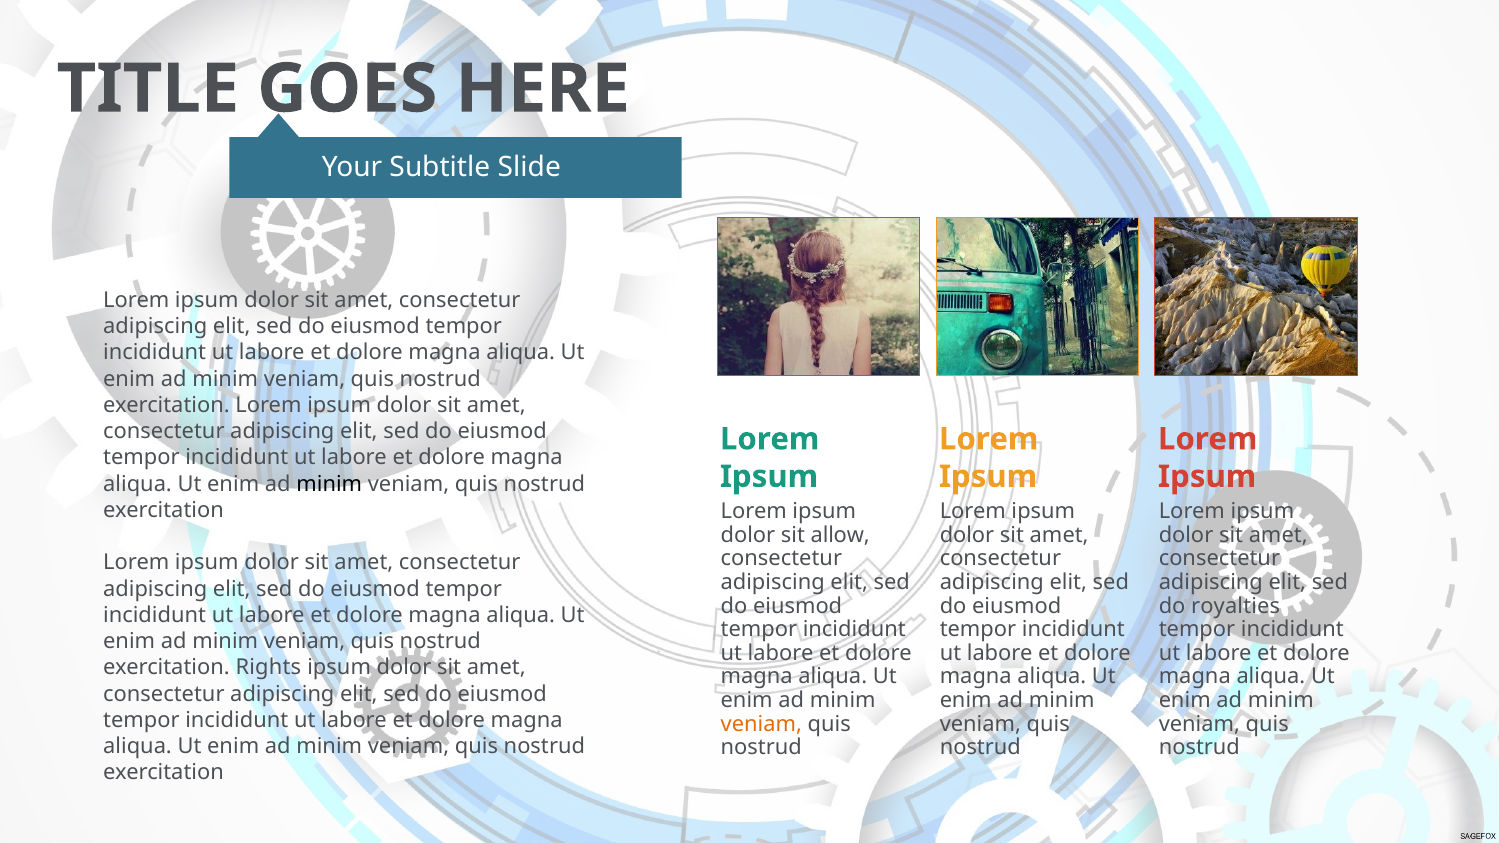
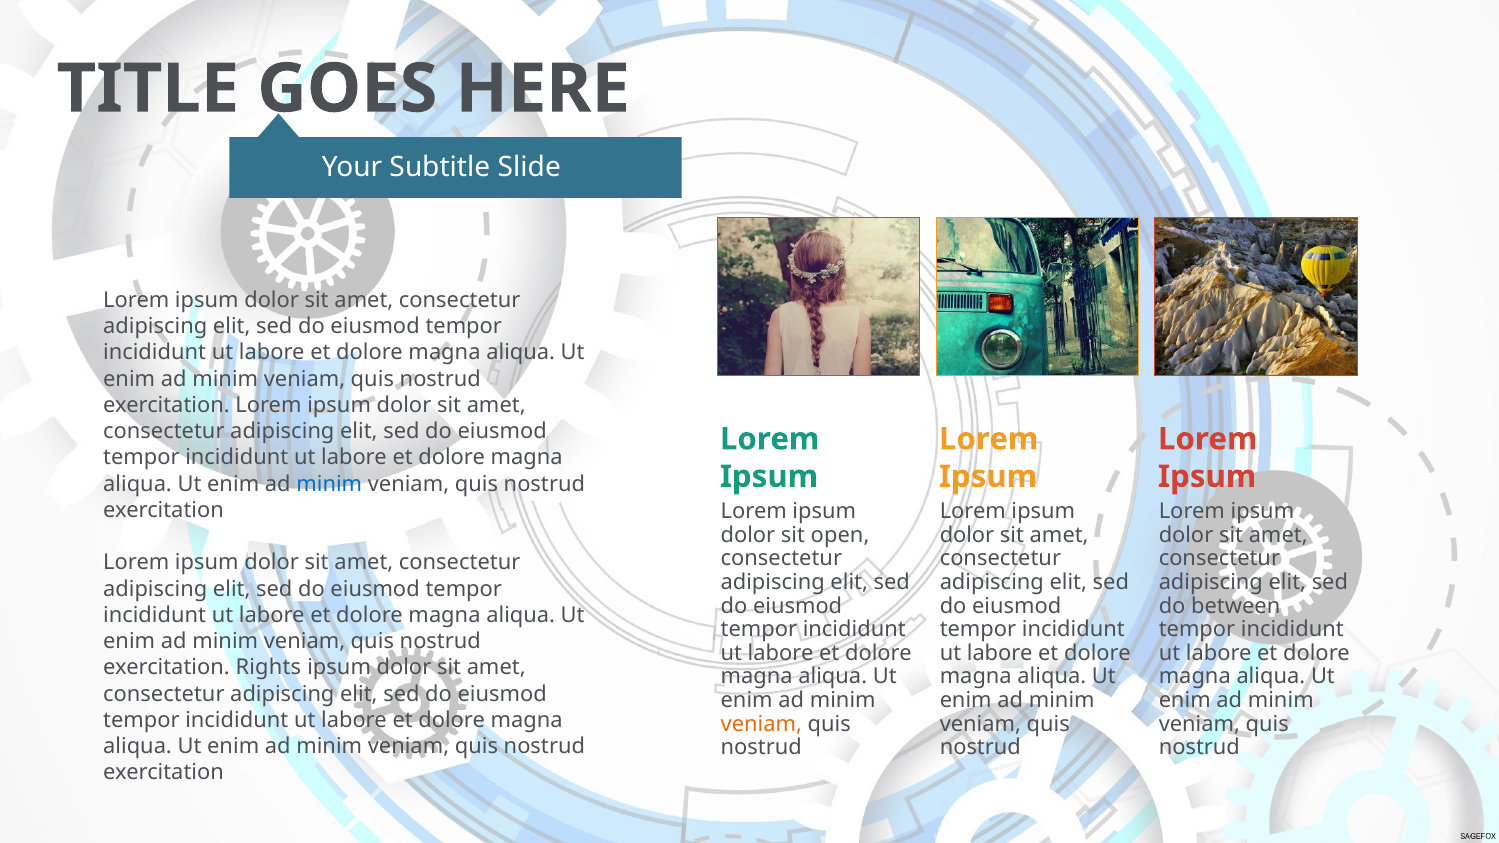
minim at (329, 484) colour: black -> blue
allow: allow -> open
royalties: royalties -> between
